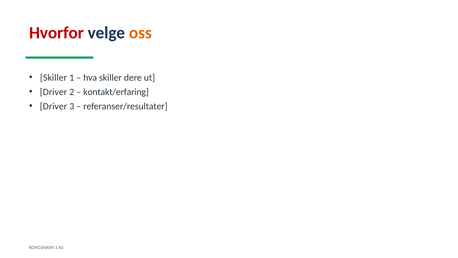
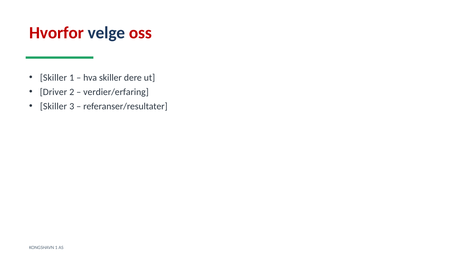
oss colour: orange -> red
kontakt/erfaring: kontakt/erfaring -> verdier/erfaring
Driver at (54, 106): Driver -> Skiller
